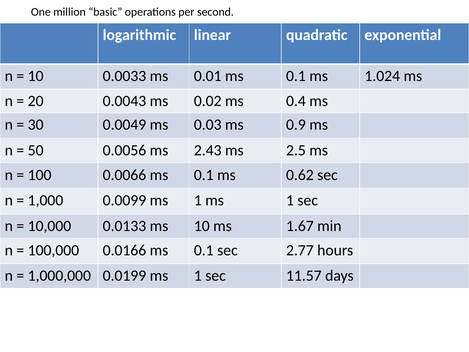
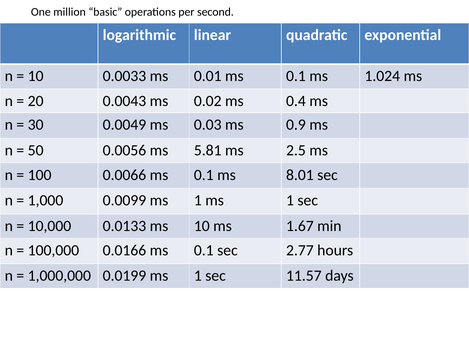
2.43: 2.43 -> 5.81
0.62: 0.62 -> 8.01
